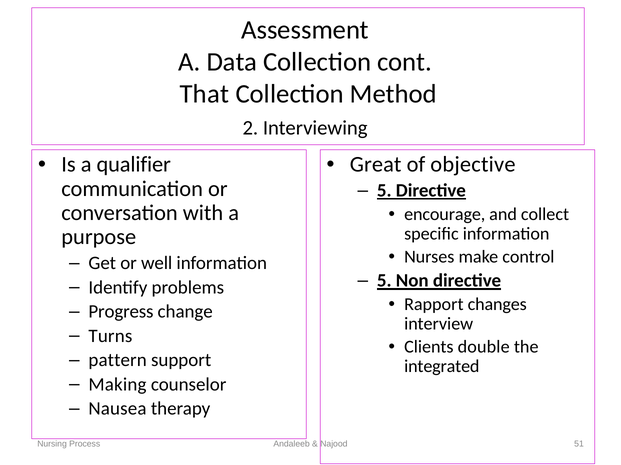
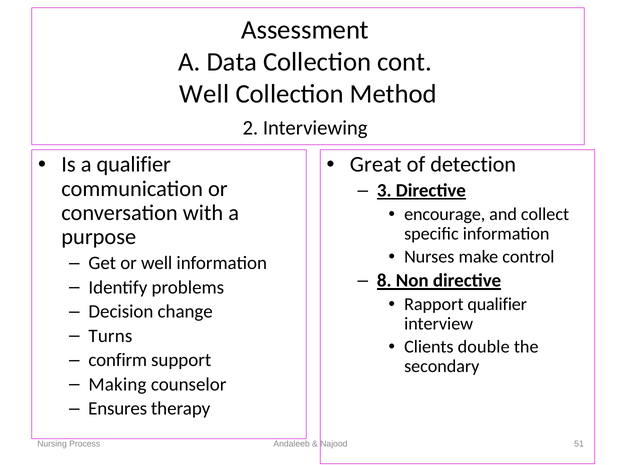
That at (204, 94): That -> Well
objective: objective -> detection
5 at (384, 191): 5 -> 3
5 at (384, 281): 5 -> 8
Rapport changes: changes -> qualifier
Progress: Progress -> Decision
pattern: pattern -> confirm
integrated: integrated -> secondary
Nausea: Nausea -> Ensures
